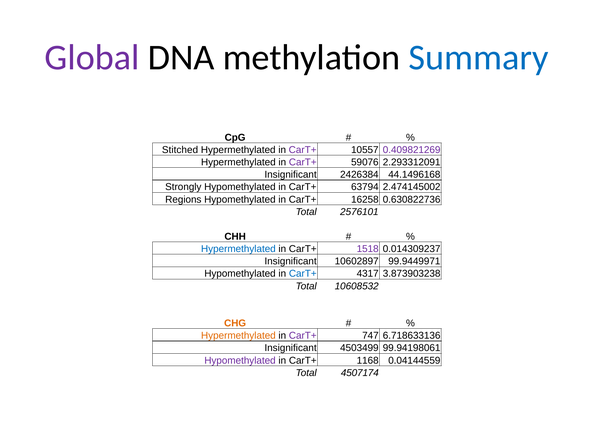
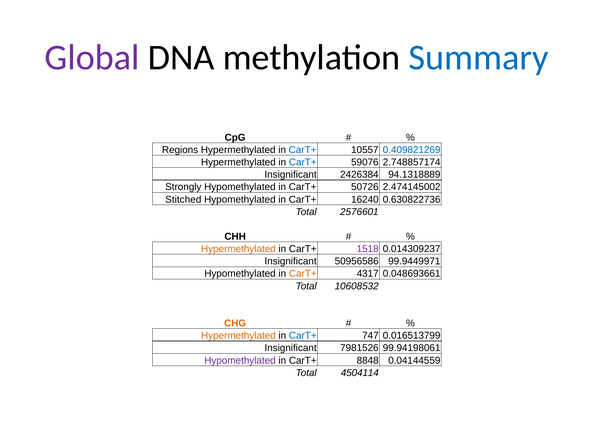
Stitched: Stitched -> Regions
CarT+ at (303, 150) colour: purple -> blue
0.409821269 colour: purple -> blue
CarT+ at (303, 162) colour: purple -> blue
2.293312091: 2.293312091 -> 2.748857174
44.1496168: 44.1496168 -> 94.1318889
63794: 63794 -> 50726
Regions: Regions -> Stitched
16258: 16258 -> 16240
2576101: 2576101 -> 2576601
Hypermethylated at (238, 249) colour: blue -> orange
10602897: 10602897 -> 50956586
CarT+ at (303, 273) colour: blue -> orange
3.873903238: 3.873903238 -> 0.048693661
CarT+ at (303, 335) colour: purple -> blue
6.718633136: 6.718633136 -> 0.016513799
4503499: 4503499 -> 7981526
1168: 1168 -> 8848
4507174: 4507174 -> 4504114
